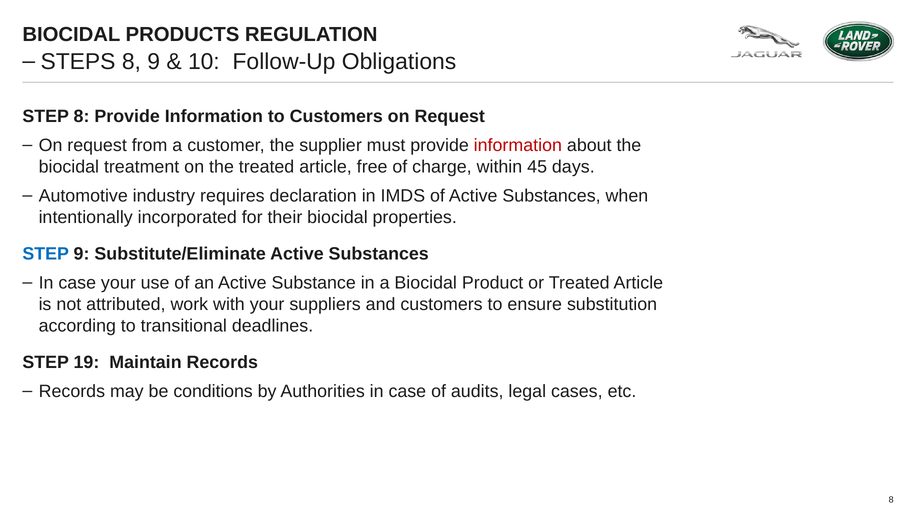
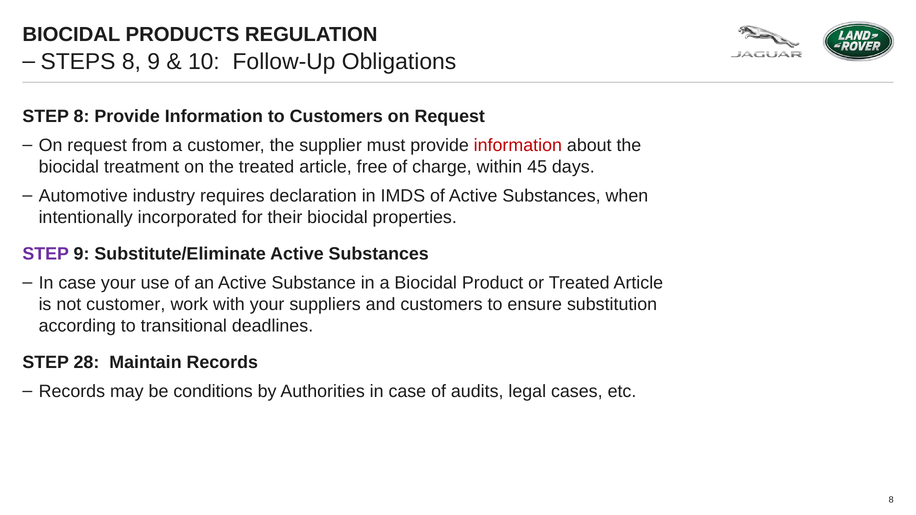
STEP at (46, 254) colour: blue -> purple
not attributed: attributed -> customer
19: 19 -> 28
